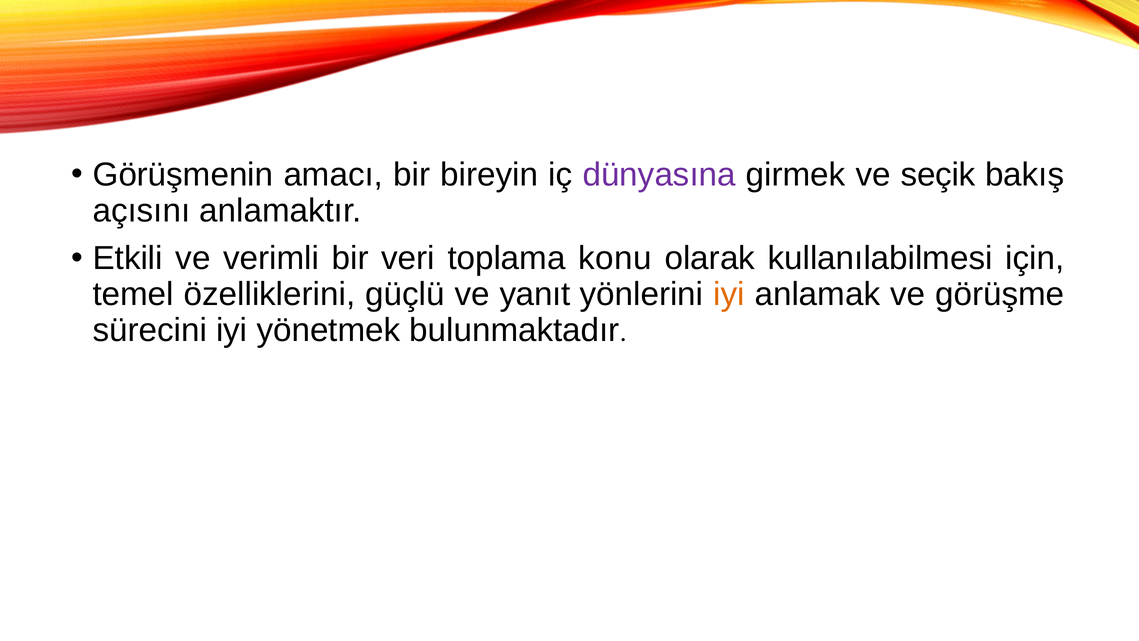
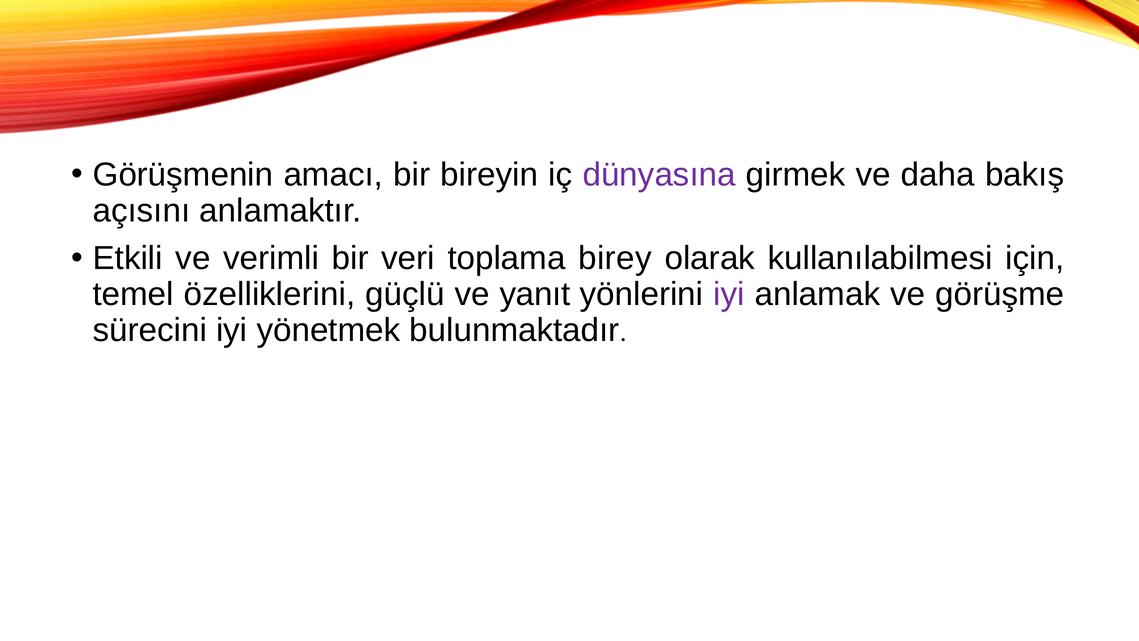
seçik: seçik -> daha
konu: konu -> birey
iyi at (729, 294) colour: orange -> purple
